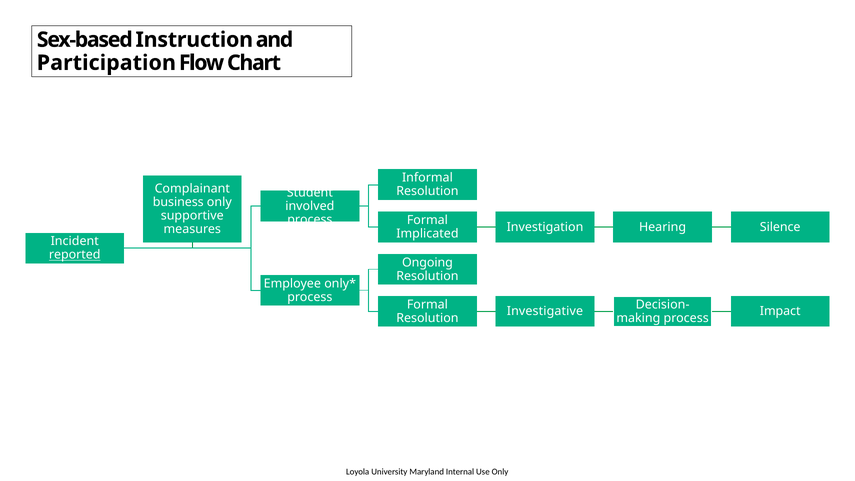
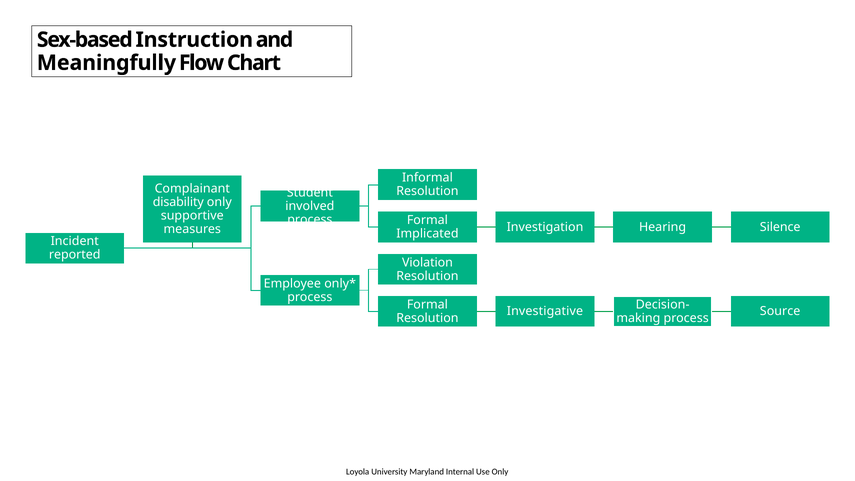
Participation: Participation -> Meaningfully
business: business -> disability
reported underline: present -> none
Ongoing: Ongoing -> Violation
Impact: Impact -> Source
